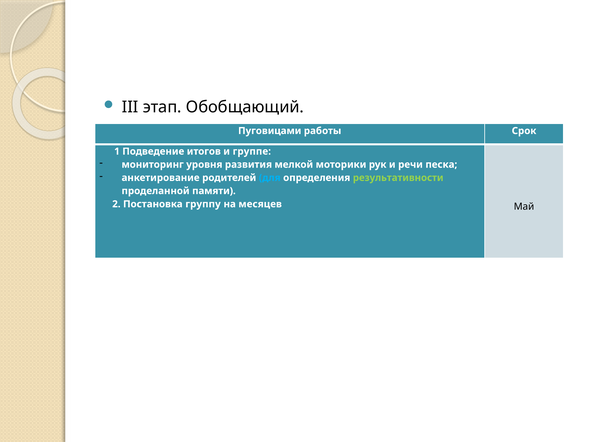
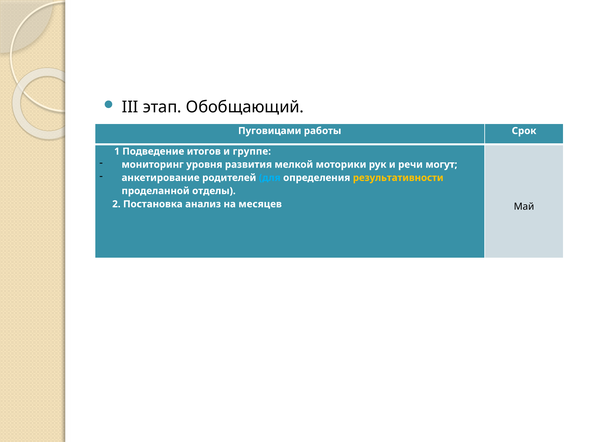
песка: песка -> могут
результативности colour: light green -> yellow
памяти: памяти -> отделы
группу: группу -> анализ
